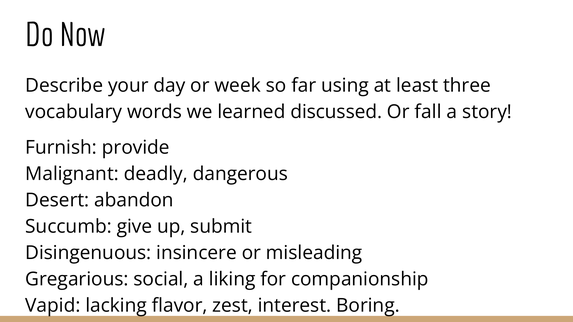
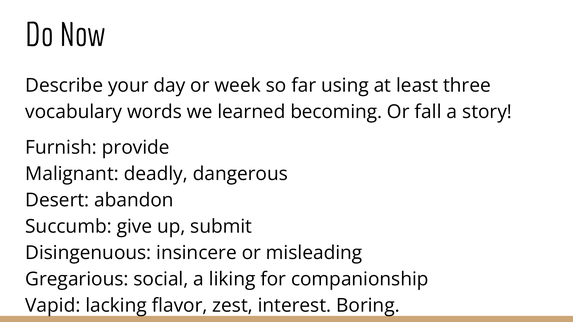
discussed: discussed -> becoming
